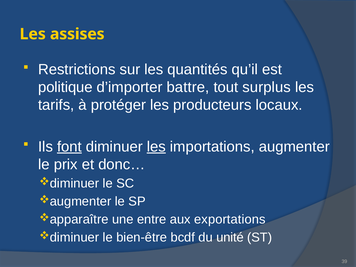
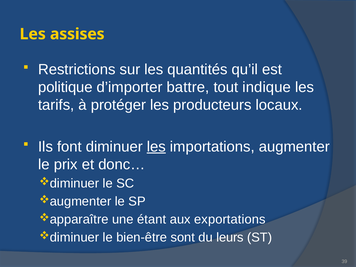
surplus: surplus -> indique
font underline: present -> none
entre: entre -> étant
bcdf: bcdf -> sont
unité: unité -> leurs
